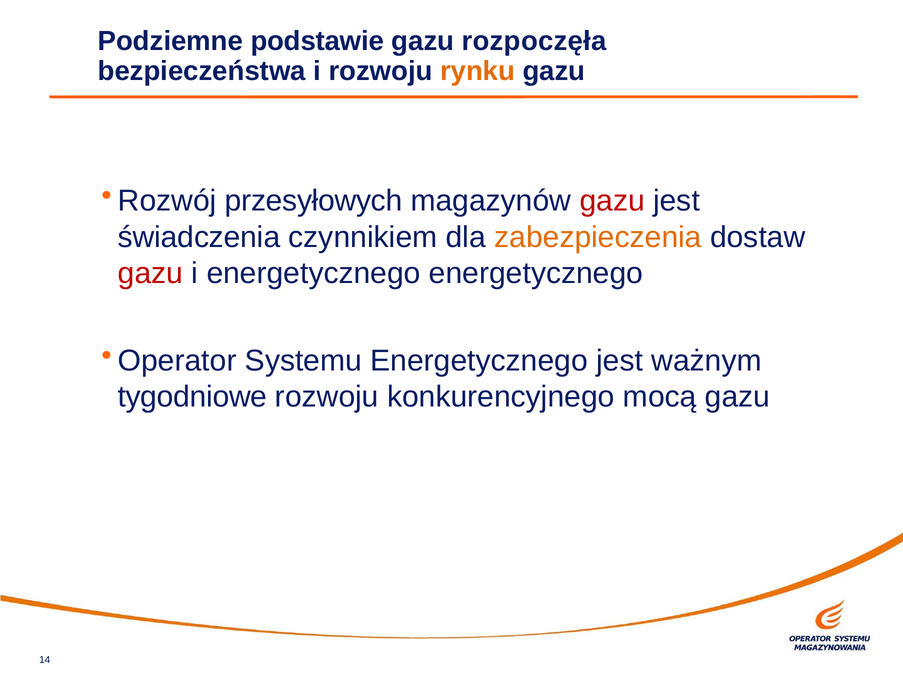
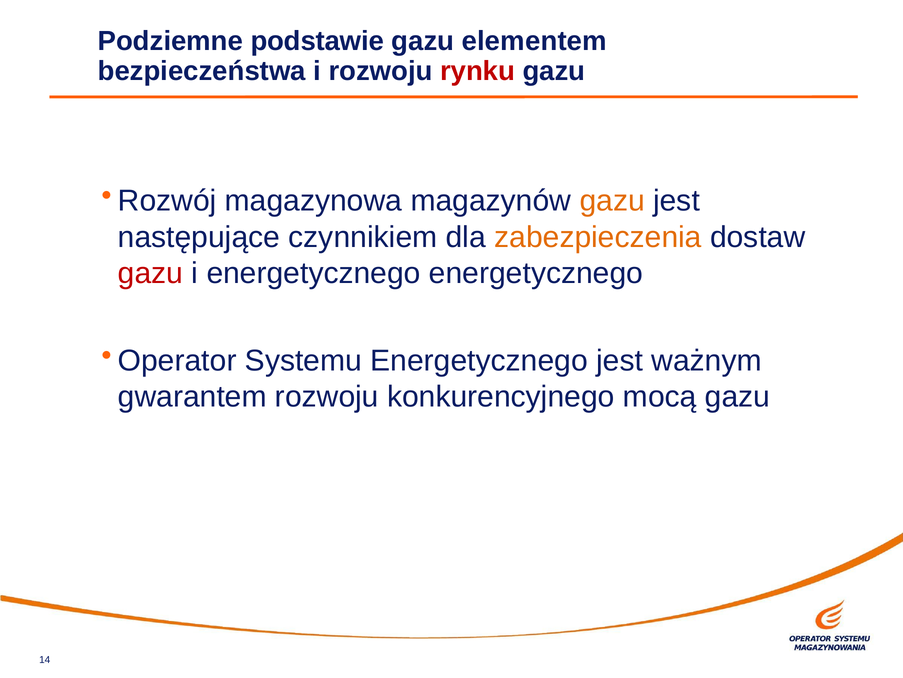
rozpoczęła: rozpoczęła -> elementem
rynku colour: orange -> red
przesyłowych: przesyłowych -> magazynowa
gazu at (612, 201) colour: red -> orange
świadczenia: świadczenia -> następujące
tygodniowe: tygodniowe -> gwarantem
